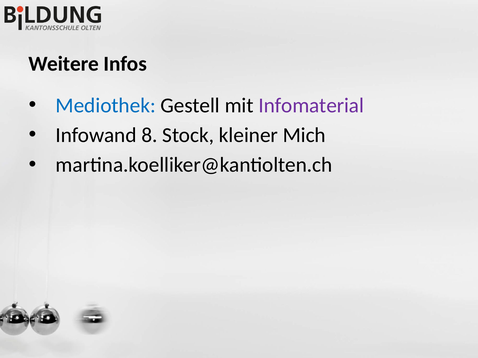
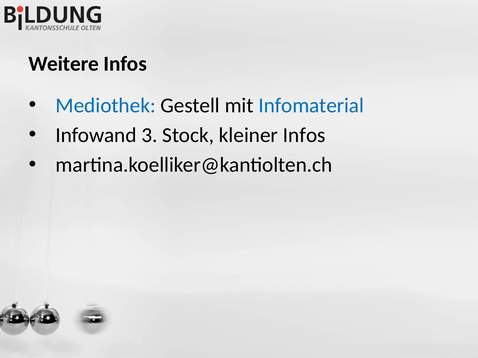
Infomaterial colour: purple -> blue
8: 8 -> 3
kleiner Mich: Mich -> Infos
